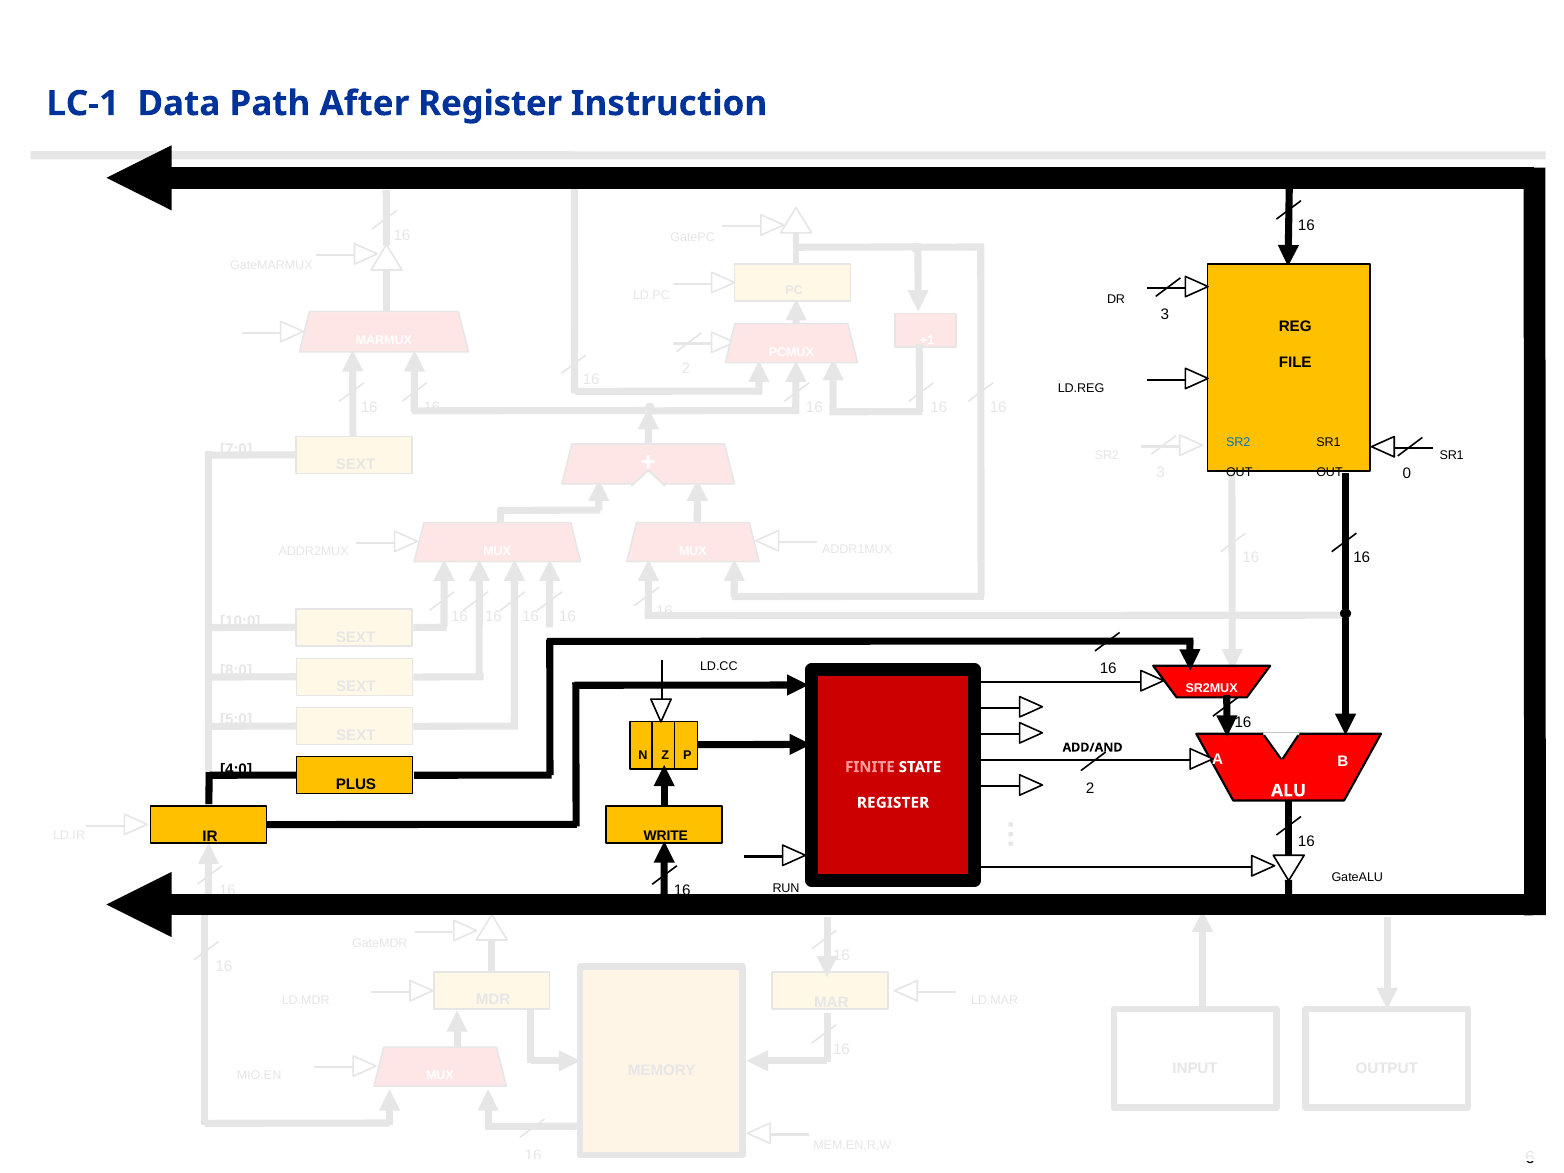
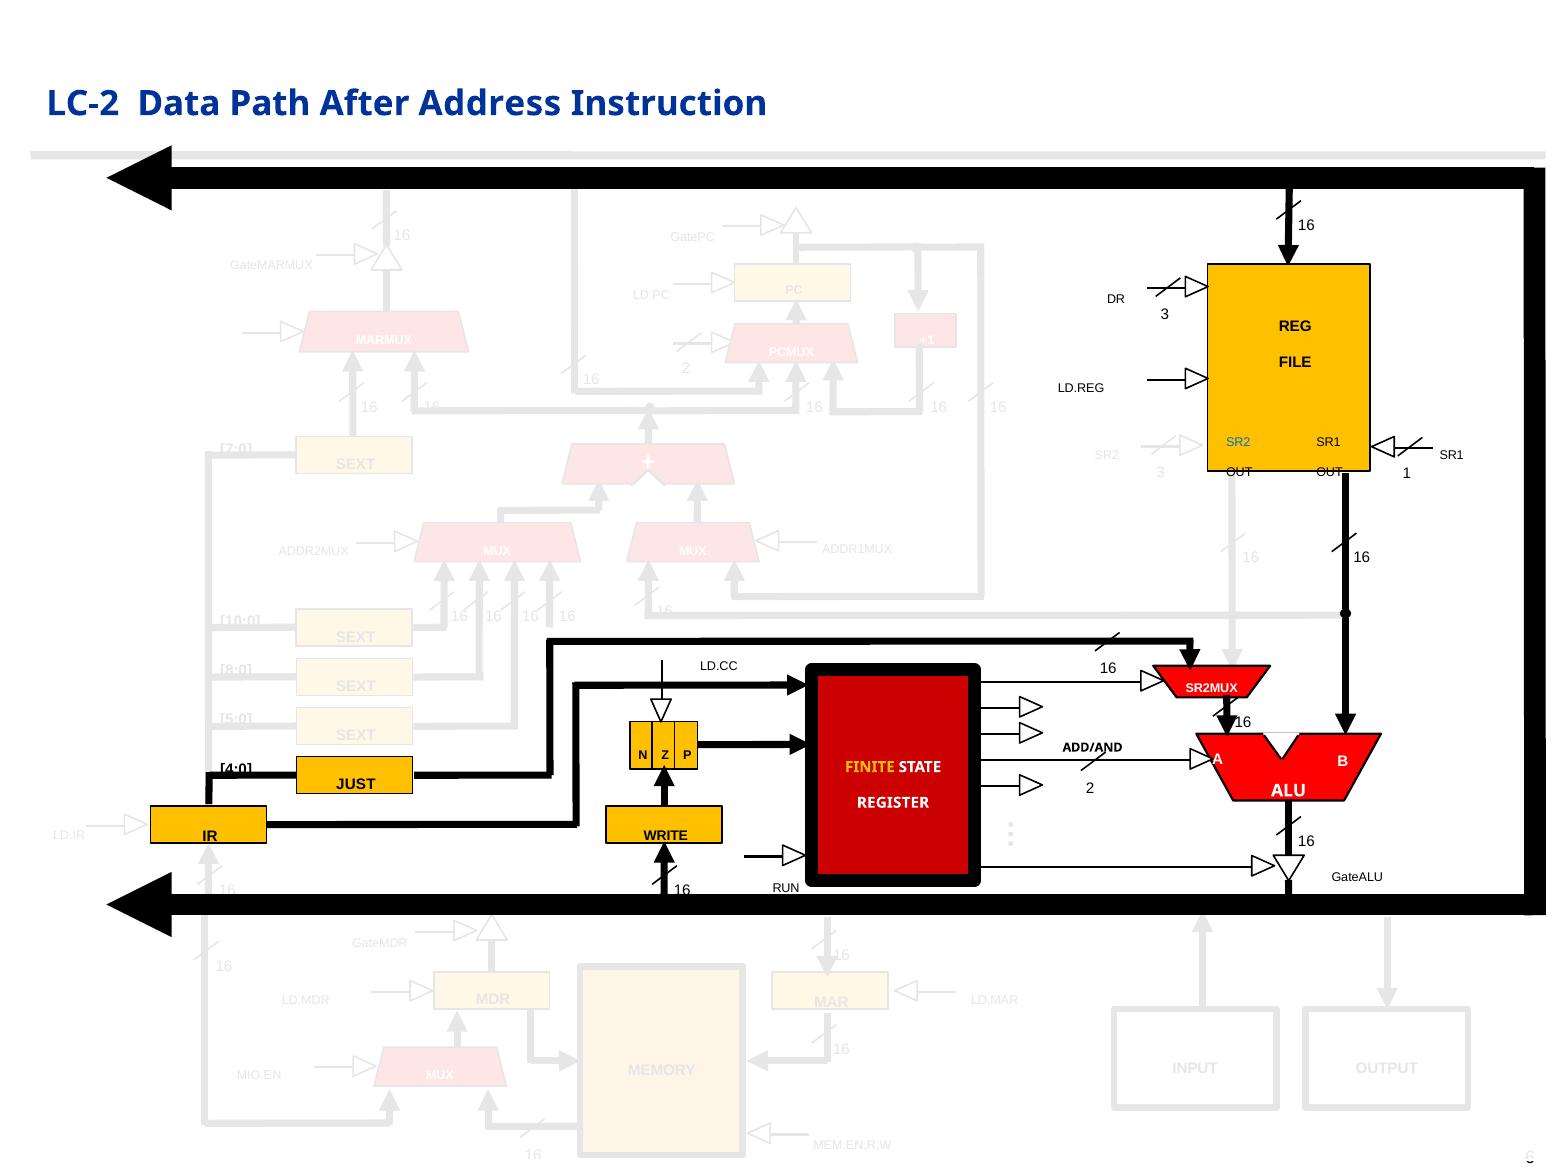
LC-1: LC-1 -> LC-2
After Register: Register -> Address
0: 0 -> 1
FINITE colour: pink -> yellow
PLUS: PLUS -> JUST
